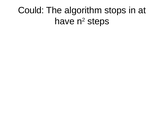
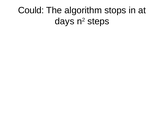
have: have -> days
